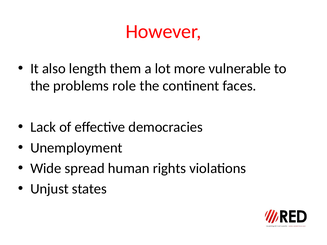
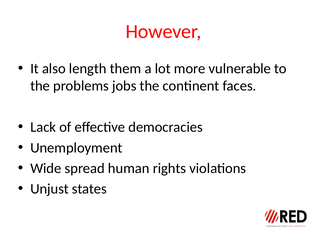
role: role -> jobs
